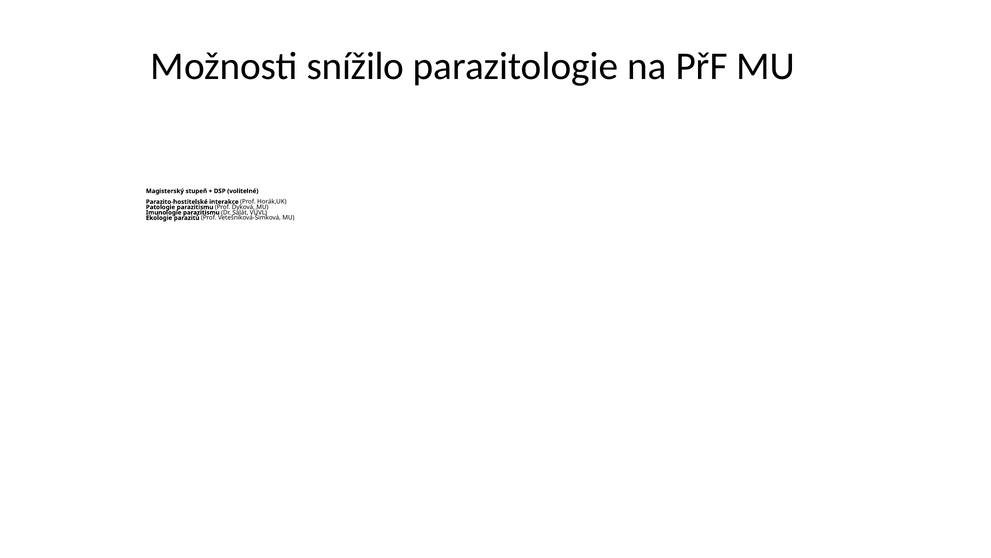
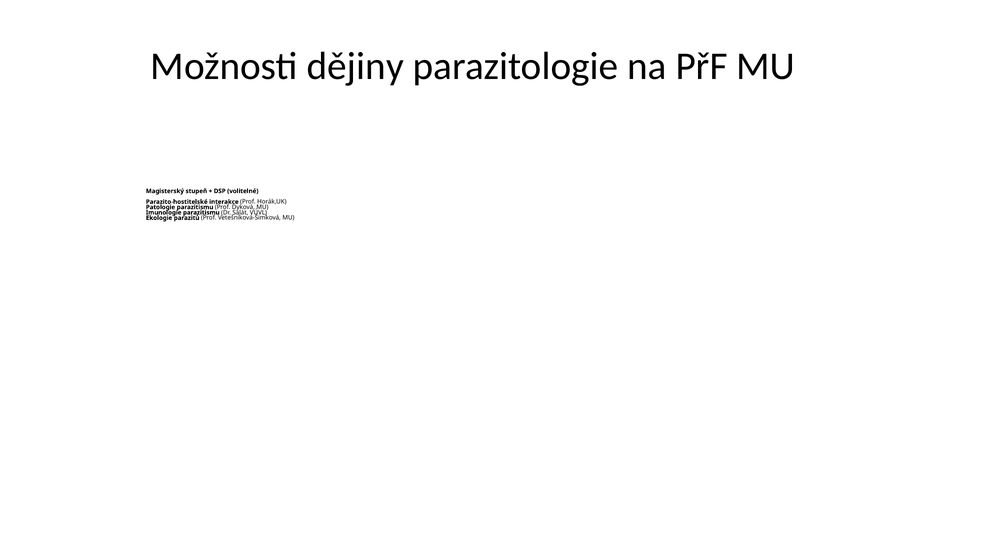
snížilo: snížilo -> dějiny
